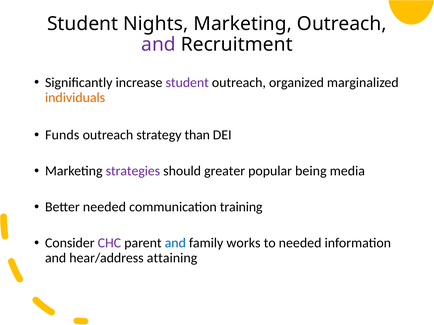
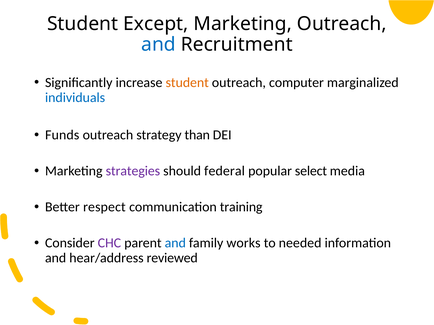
Nights: Nights -> Except
and at (159, 45) colour: purple -> blue
student at (187, 83) colour: purple -> orange
organized: organized -> computer
individuals colour: orange -> blue
greater: greater -> federal
being: being -> select
Better needed: needed -> respect
attaining: attaining -> reviewed
